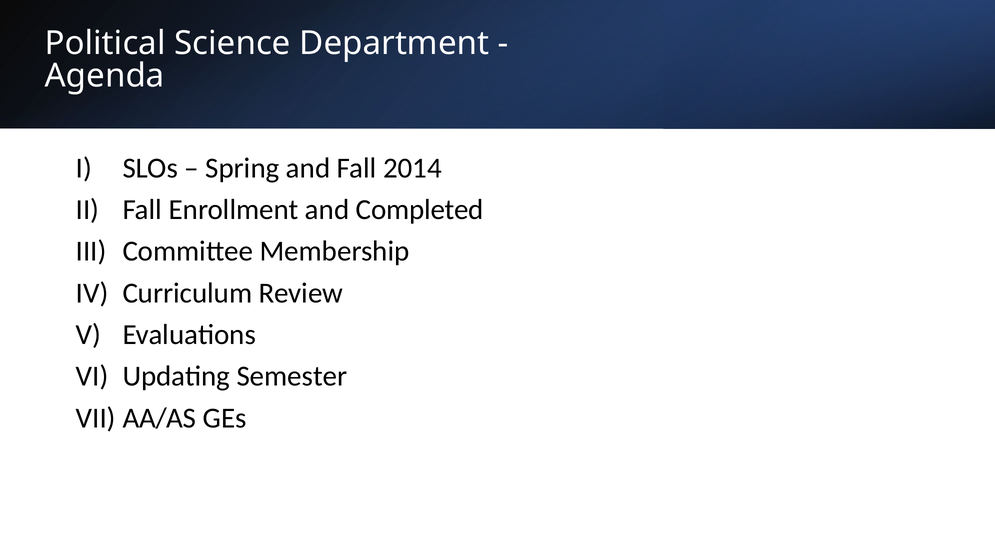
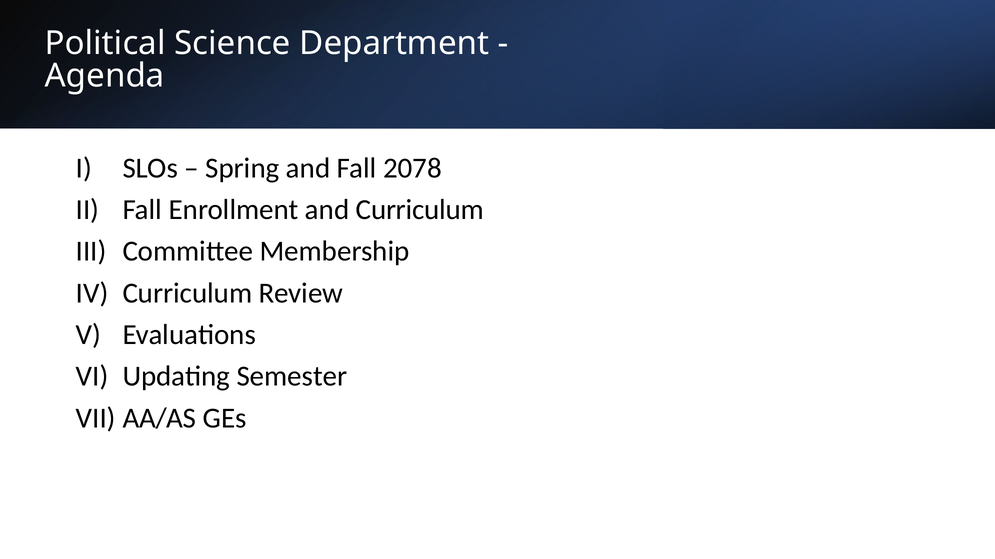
2014: 2014 -> 2078
and Completed: Completed -> Curriculum
